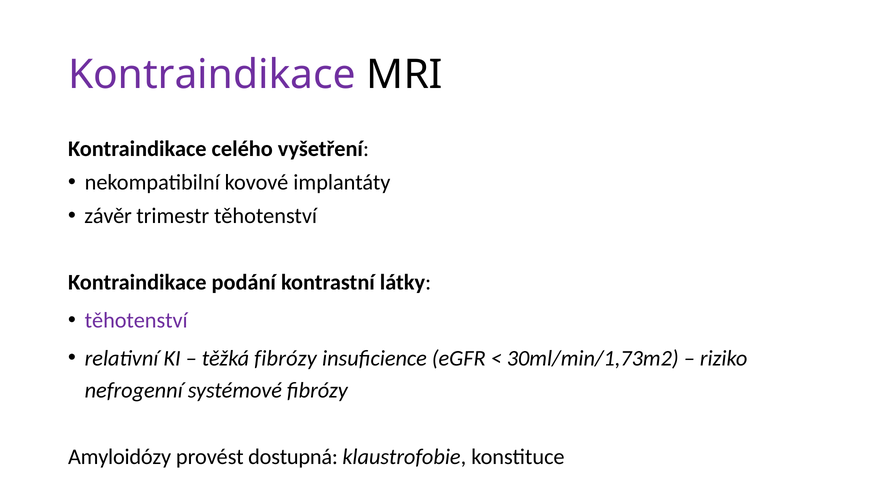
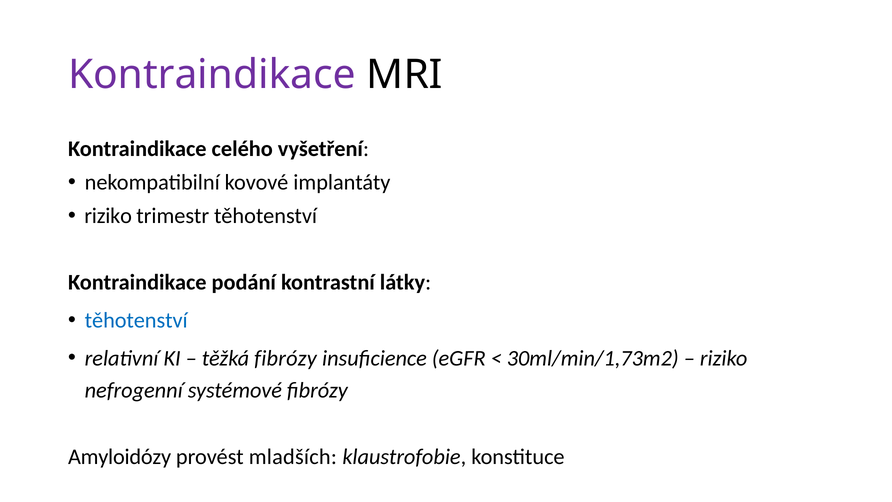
závěr at (108, 216): závěr -> riziko
těhotenství at (136, 320) colour: purple -> blue
dostupná: dostupná -> mladších
